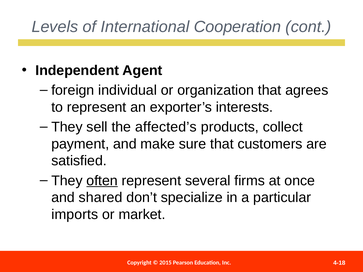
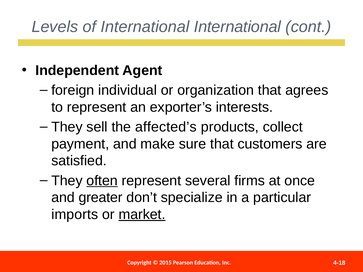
International Cooperation: Cooperation -> International
shared: shared -> greater
market underline: none -> present
